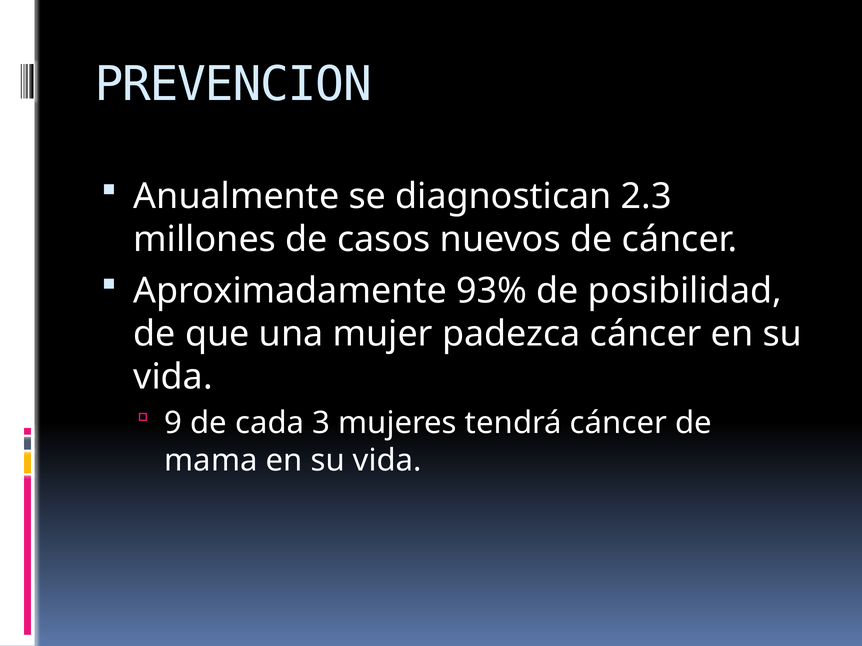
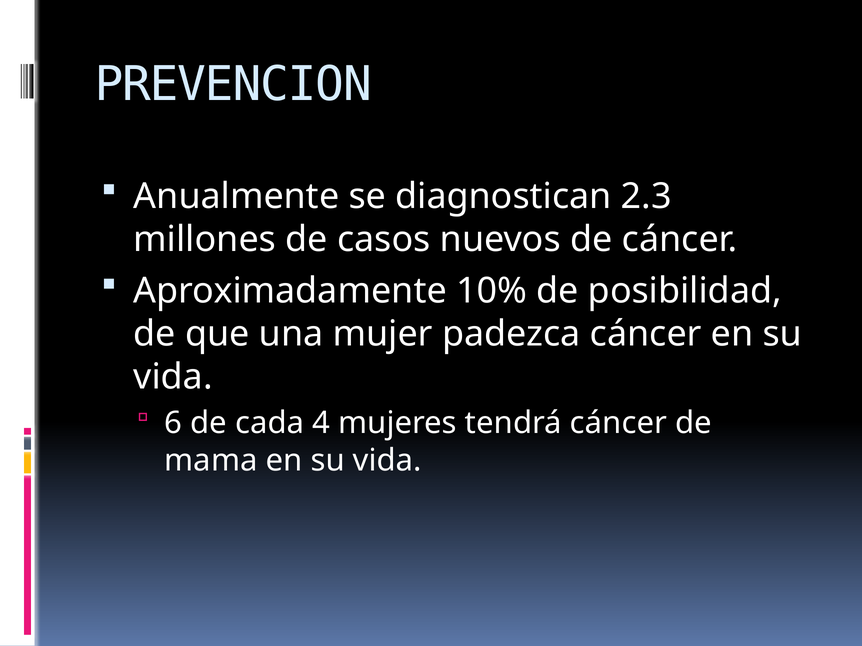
93%: 93% -> 10%
9: 9 -> 6
3: 3 -> 4
